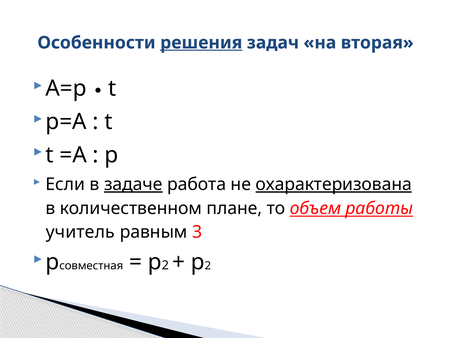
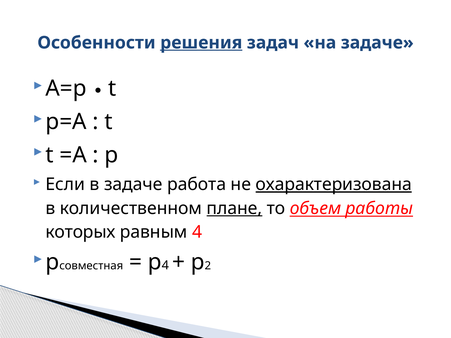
на вторая: вторая -> задаче
задаче at (133, 185) underline: present -> none
плане underline: none -> present
учитель: учитель -> которых
равным 3: 3 -> 4
2 at (165, 266): 2 -> 4
